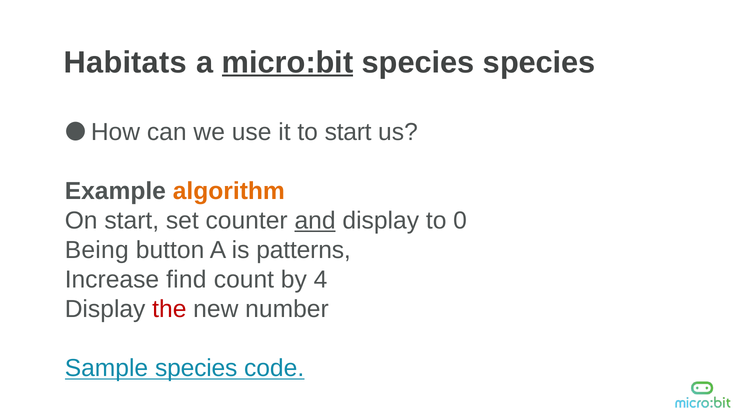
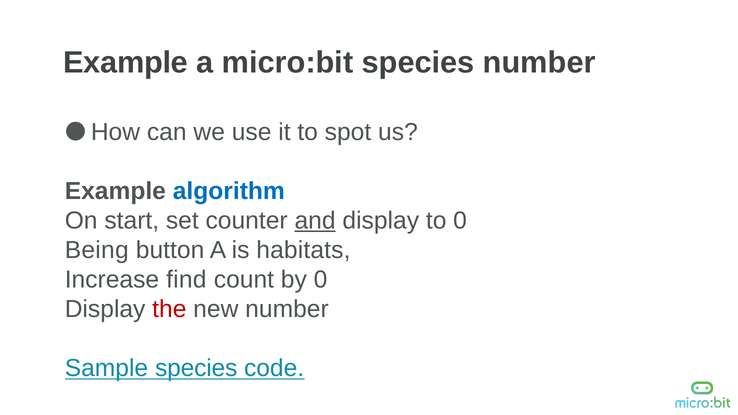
Habitats at (125, 62): Habitats -> Example
micro:bit underline: present -> none
species species: species -> number
to start: start -> spot
algorithm colour: orange -> blue
patterns: patterns -> habitats
by 4: 4 -> 0
